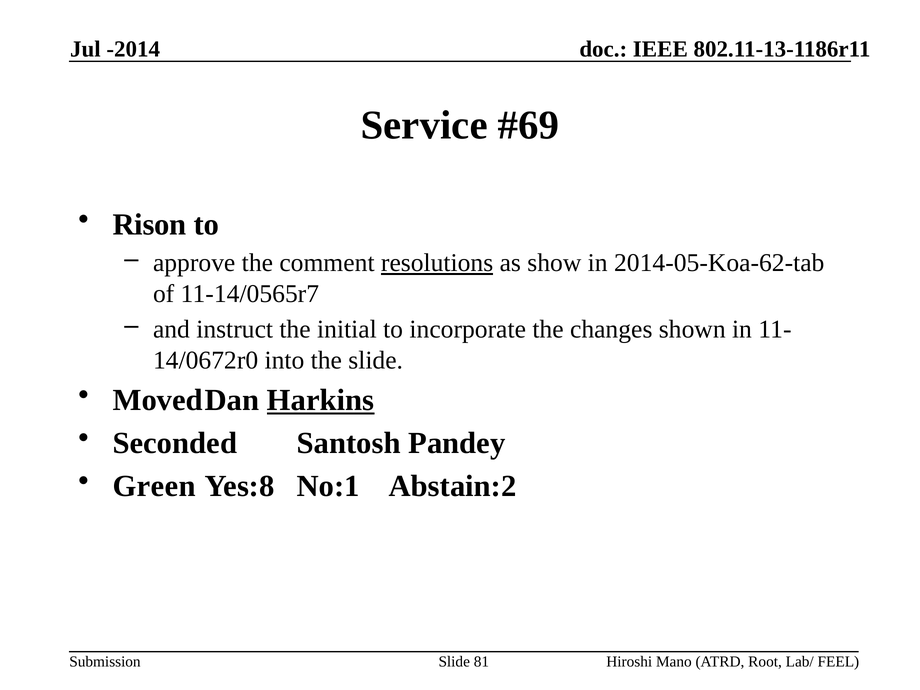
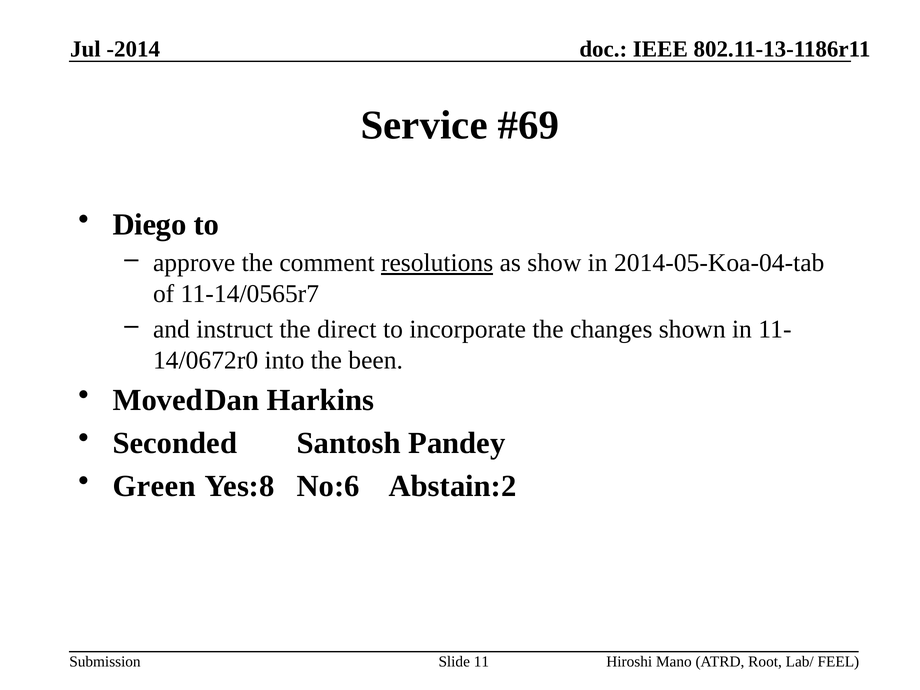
Rison: Rison -> Diego
2014-05-Koa-62-tab: 2014-05-Koa-62-tab -> 2014-05-Koa-04-tab
initial: initial -> direct
the slide: slide -> been
Harkins underline: present -> none
No:1: No:1 -> No:6
81: 81 -> 11
